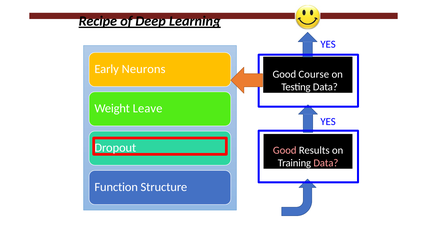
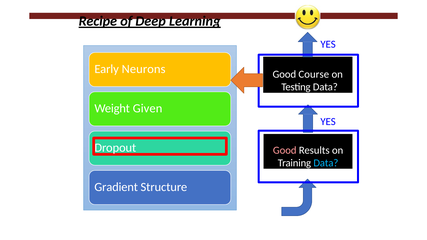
Leave: Leave -> Given
Data at (326, 163) colour: pink -> light blue
Function: Function -> Gradient
